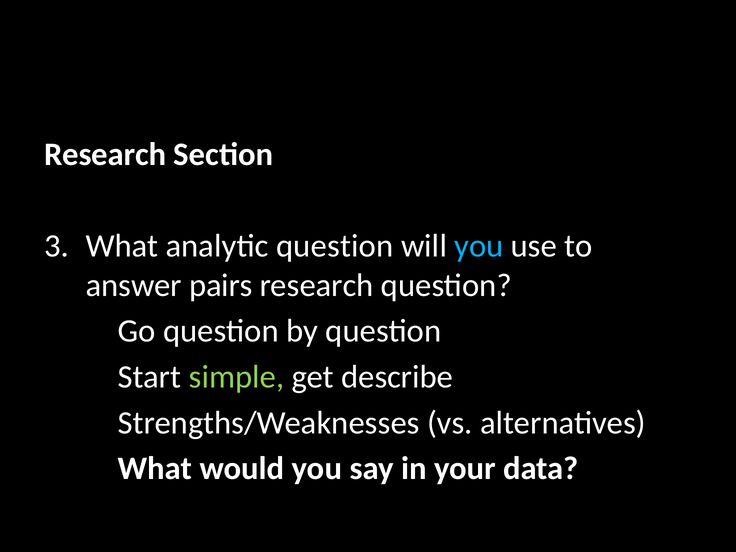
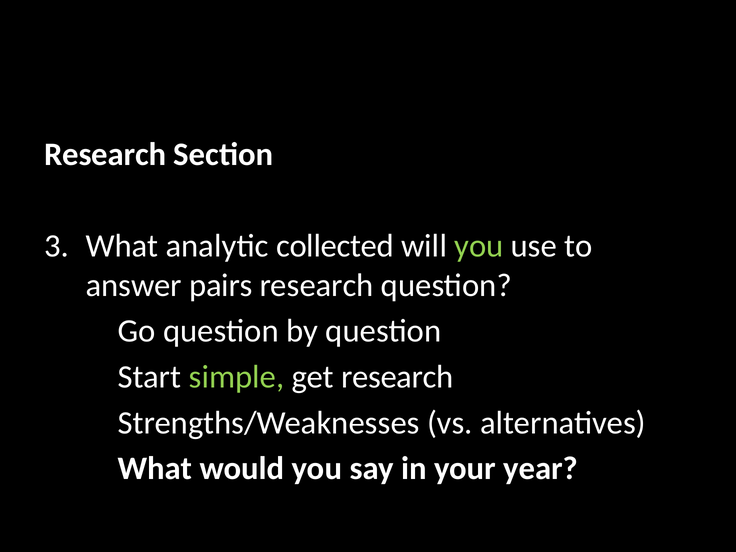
analytic question: question -> collected
you at (479, 246) colour: light blue -> light green
get describe: describe -> research
data: data -> year
